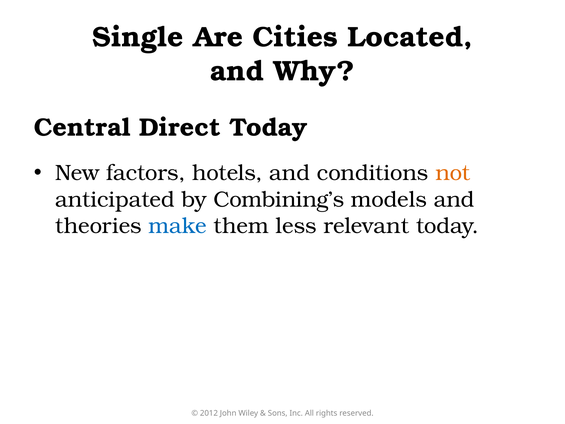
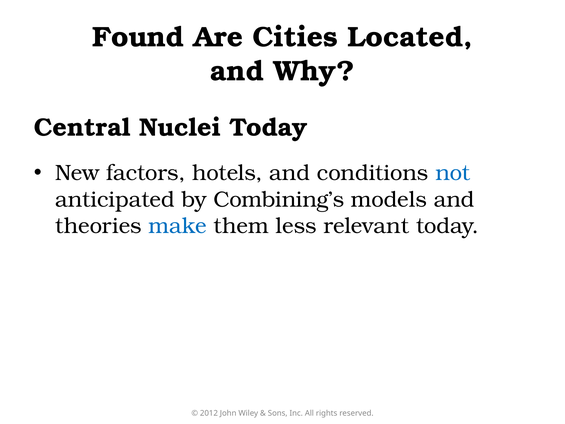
Single: Single -> Found
Direct: Direct -> Nuclei
not colour: orange -> blue
